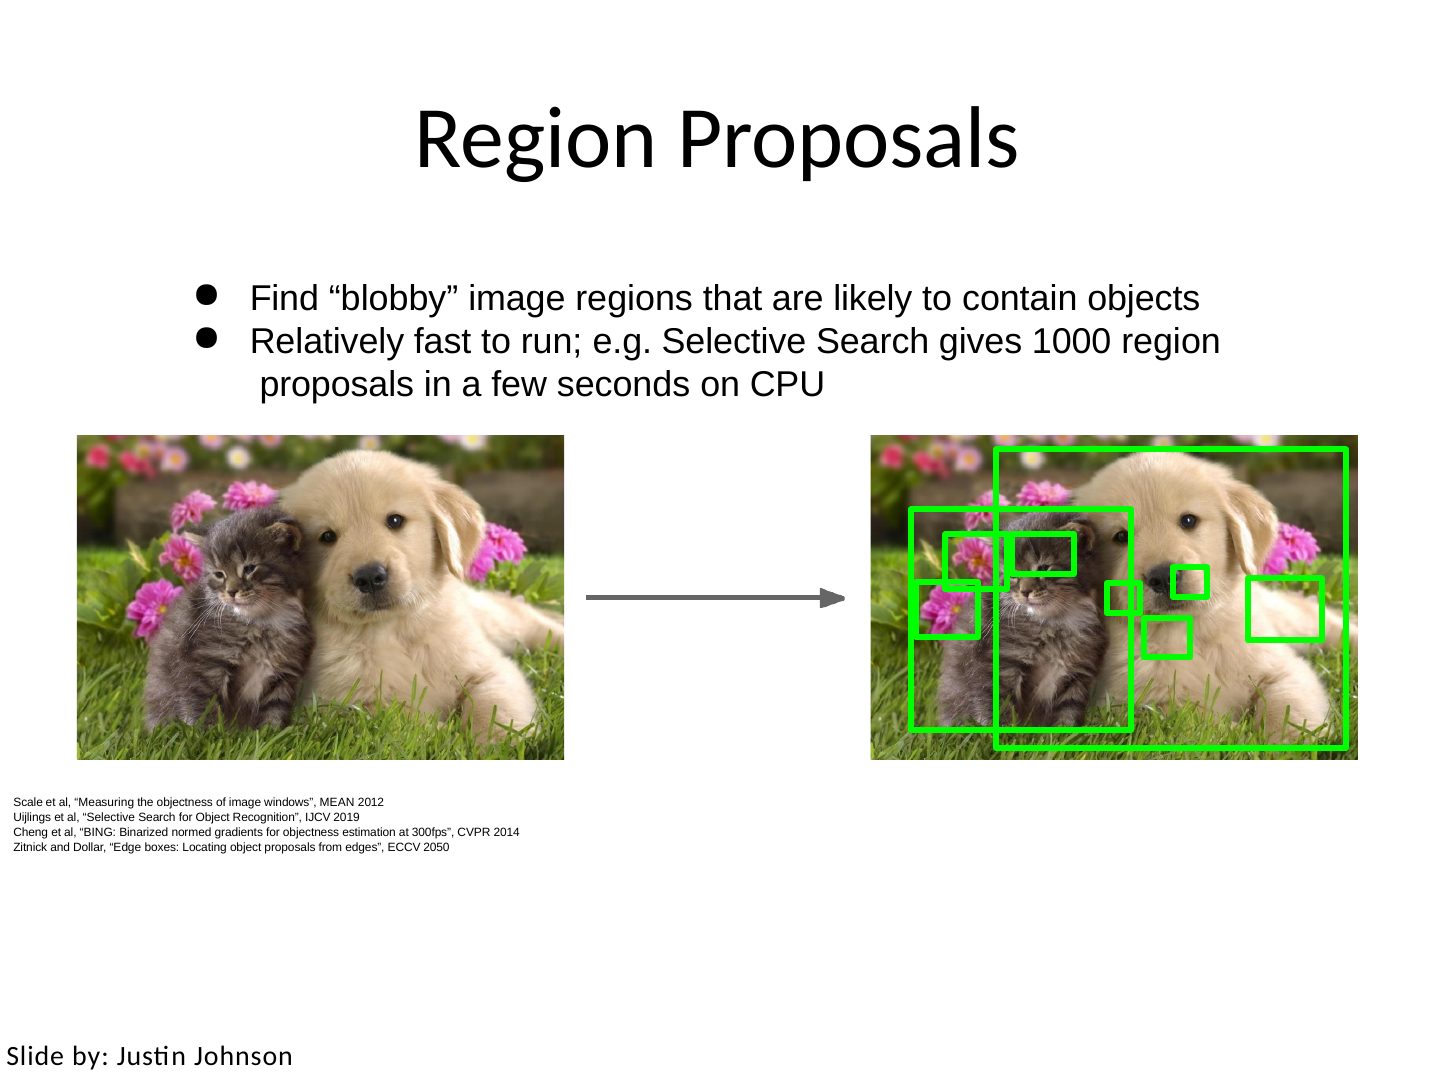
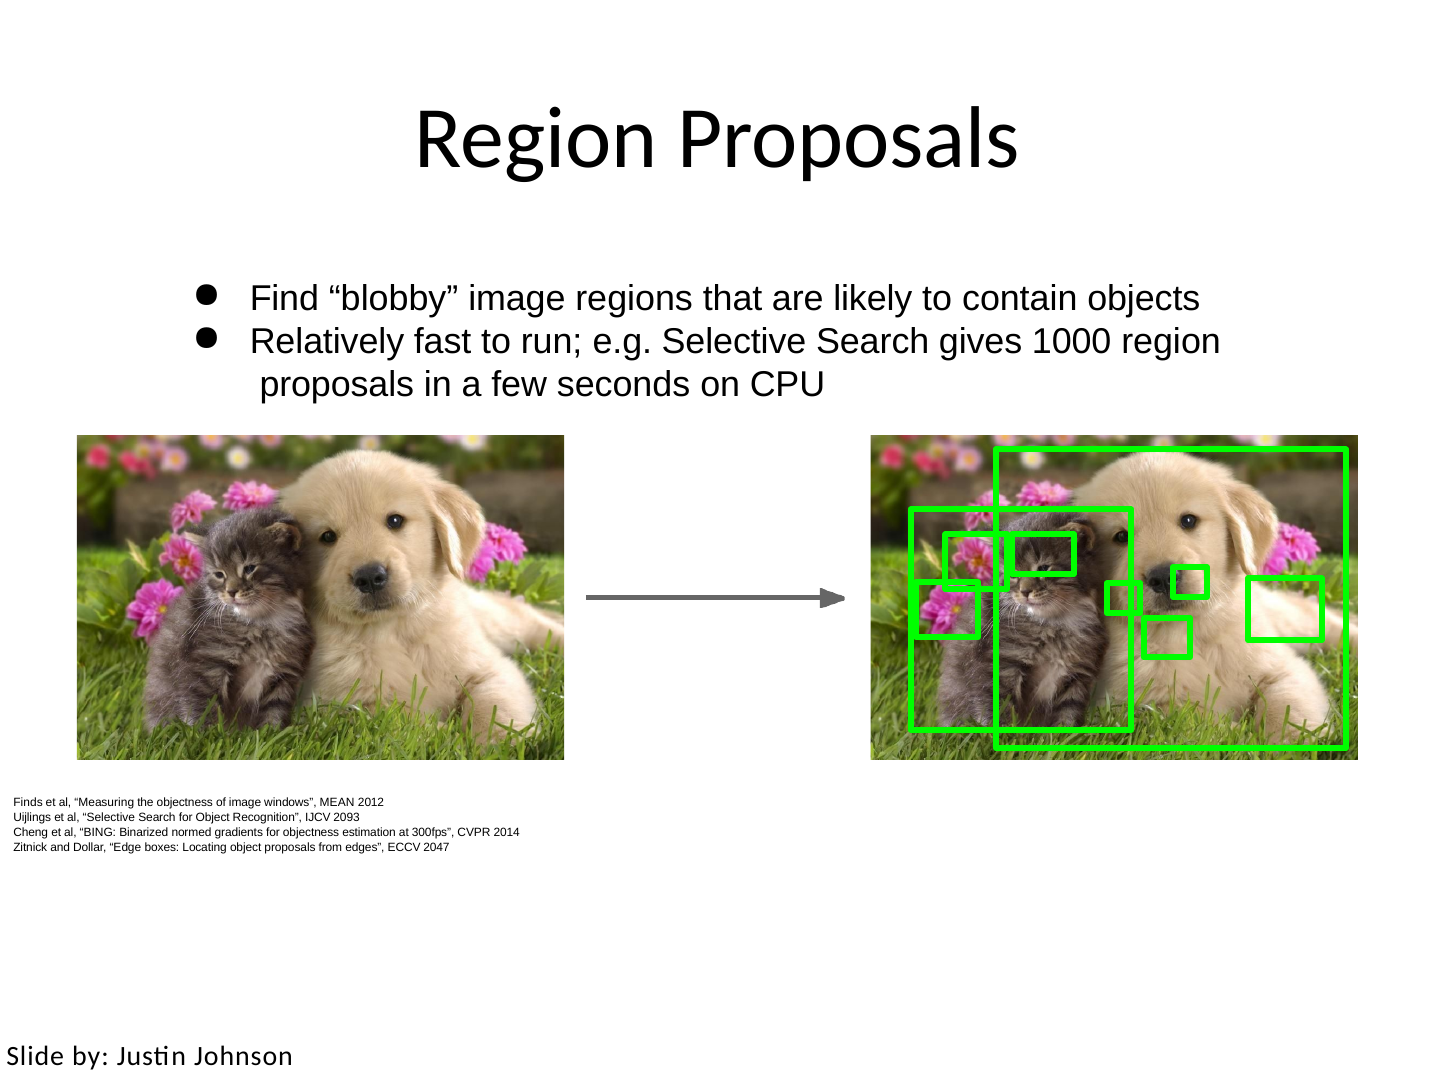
Scale: Scale -> Finds
2019: 2019 -> 2093
2050: 2050 -> 2047
